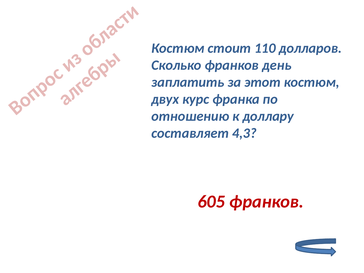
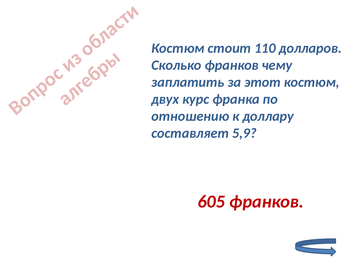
день: день -> чему
4,3: 4,3 -> 5,9
